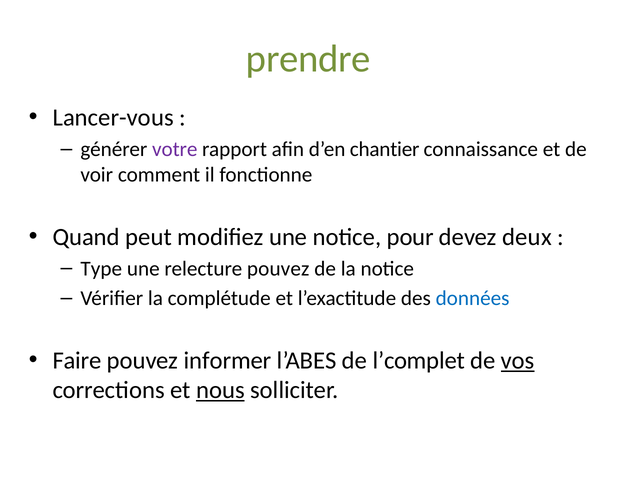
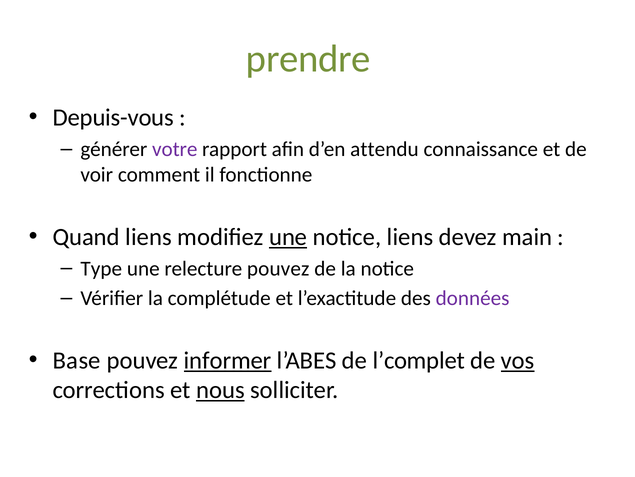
Lancer-vous: Lancer-vous -> Depuis-vous
chantier: chantier -> attendu
Quand peut: peut -> liens
une at (288, 237) underline: none -> present
notice pour: pour -> liens
deux: deux -> main
données colour: blue -> purple
Faire: Faire -> Base
informer underline: none -> present
